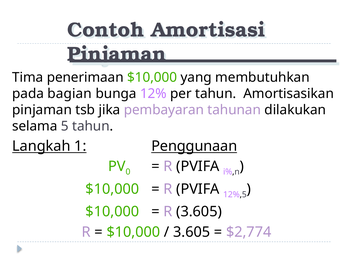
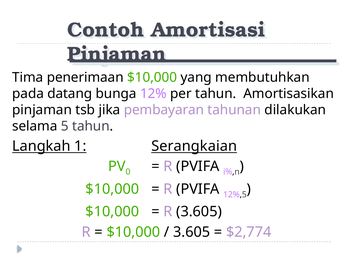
bagian: bagian -> datang
Penggunaan: Penggunaan -> Serangkaian
